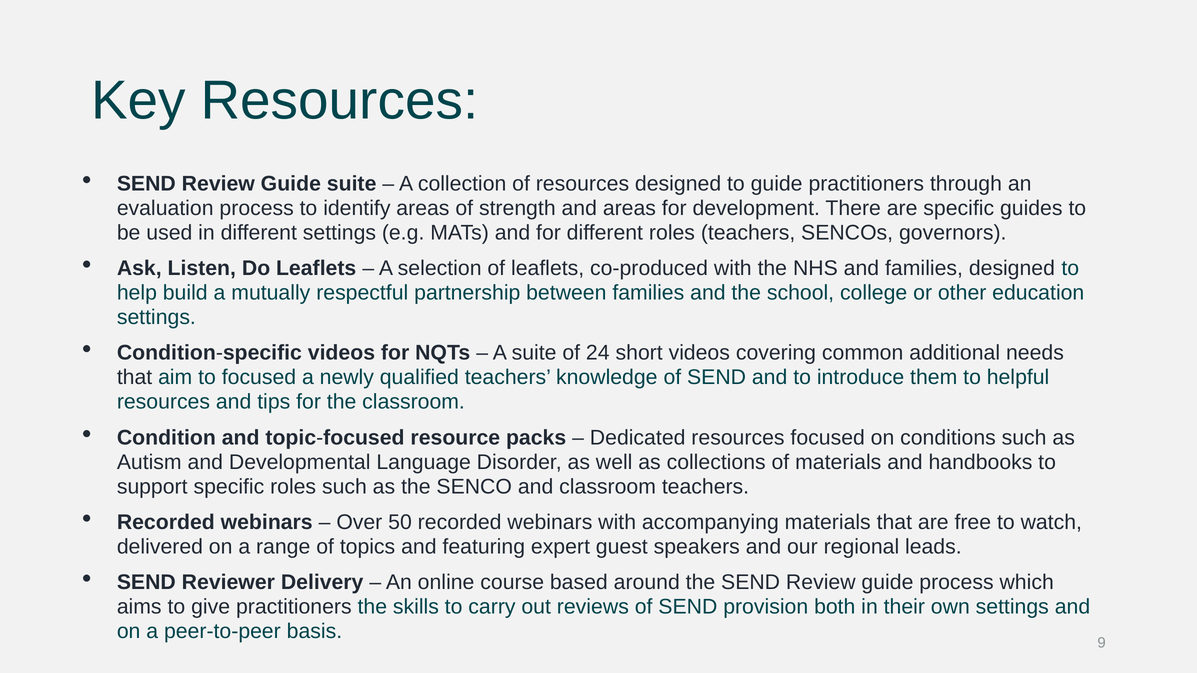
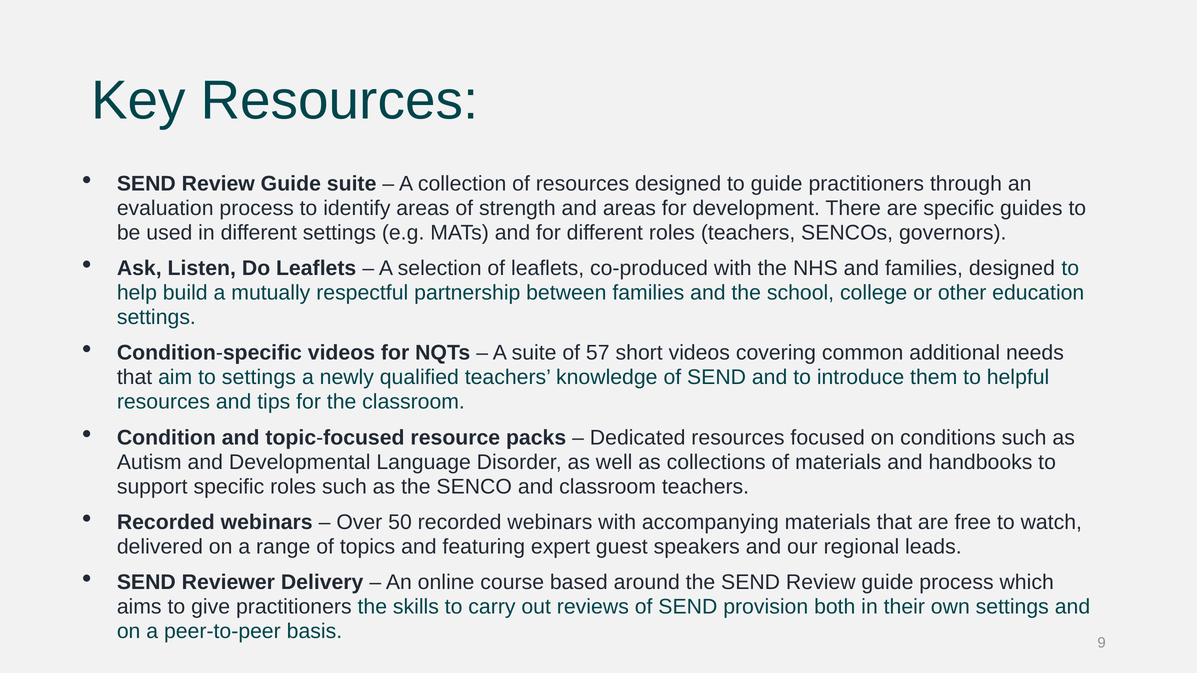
24: 24 -> 57
to focused: focused -> settings
